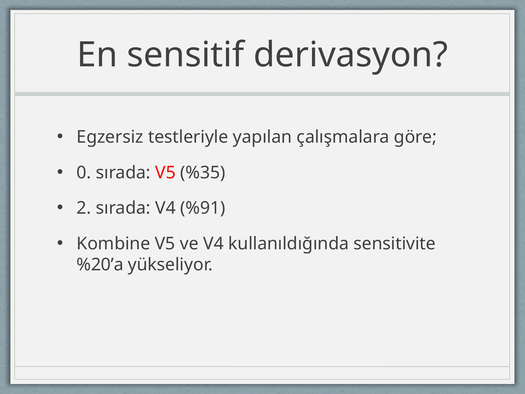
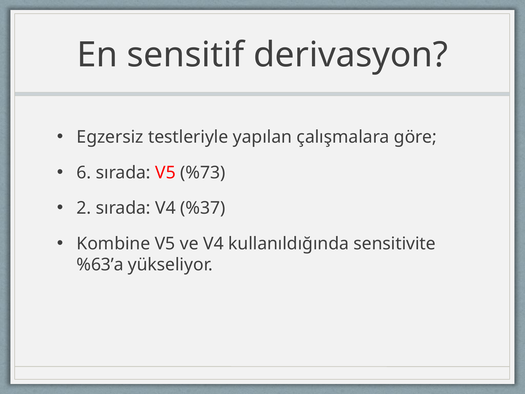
0: 0 -> 6
%35: %35 -> %73
%91: %91 -> %37
%20’a: %20’a -> %63’a
